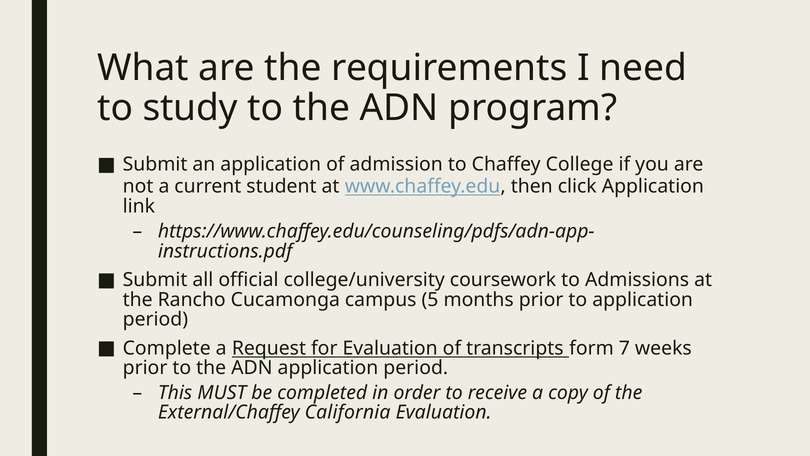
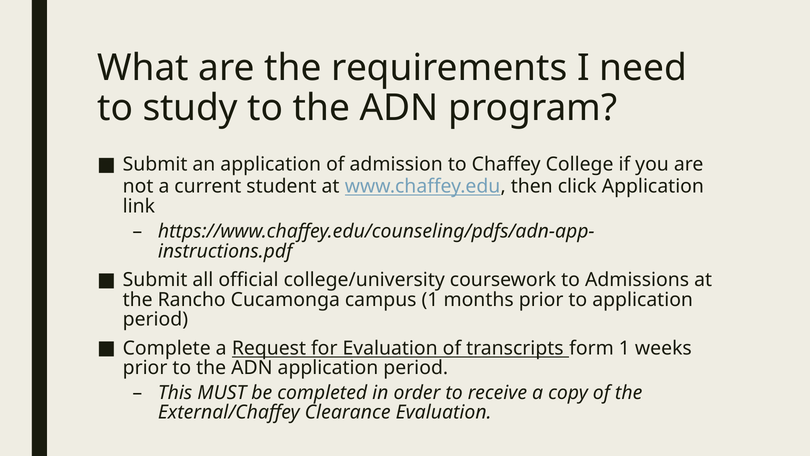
campus 5: 5 -> 1
form 7: 7 -> 1
California: California -> Clearance
